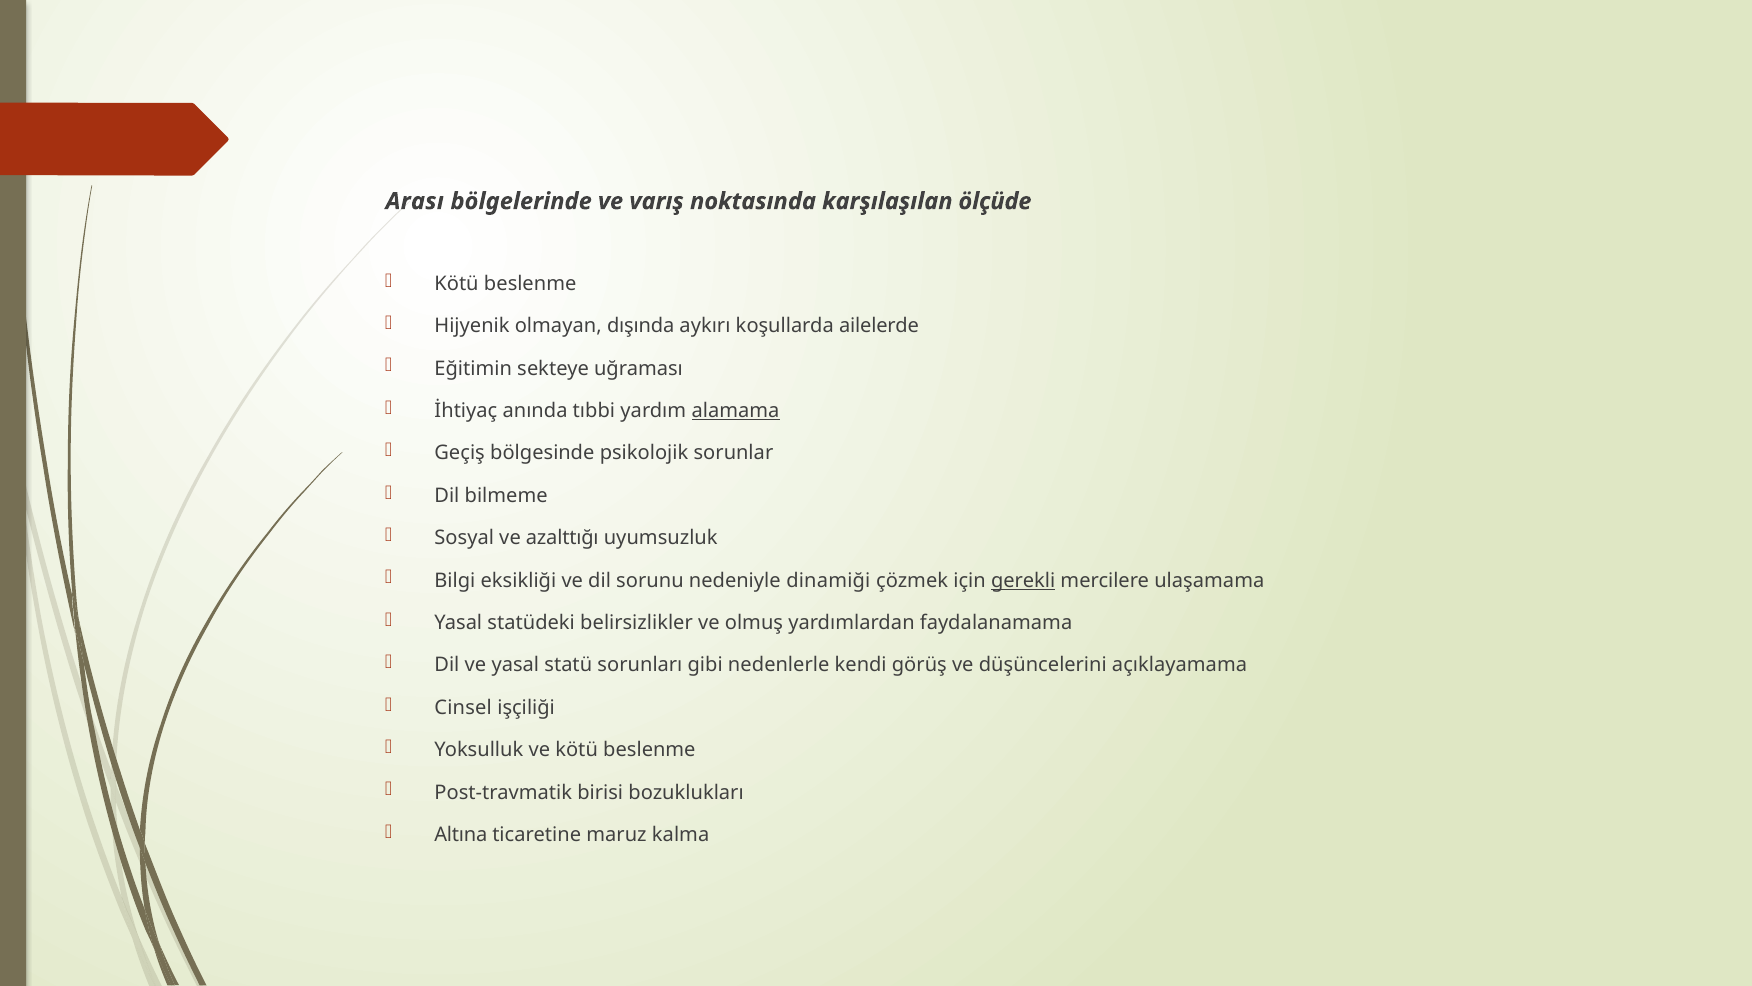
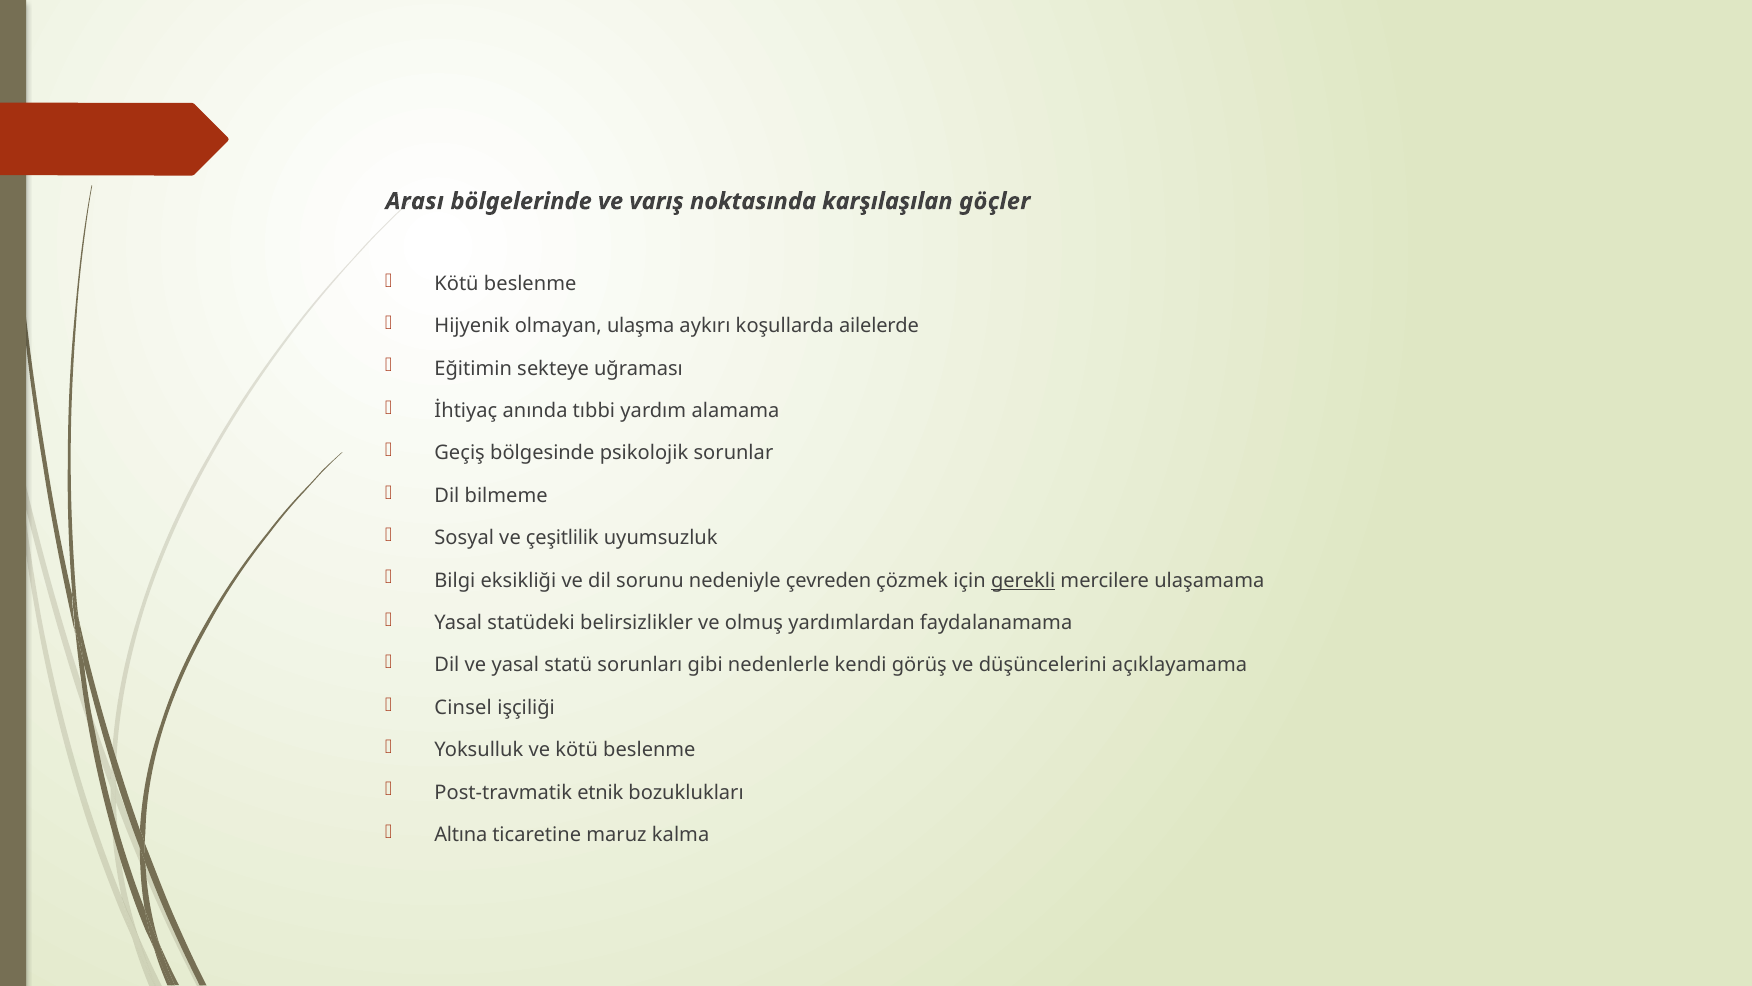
ölçüde: ölçüde -> göçler
dışında: dışında -> ulaşma
alamama underline: present -> none
azalttığı: azalttığı -> çeşitlilik
dinamiği: dinamiği -> çevreden
birisi: birisi -> etnik
